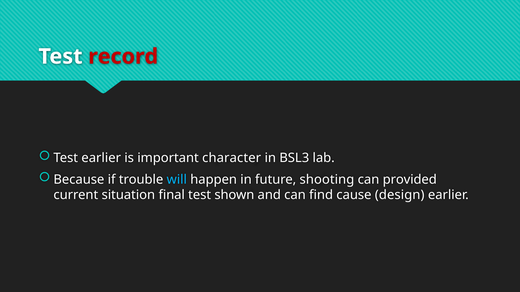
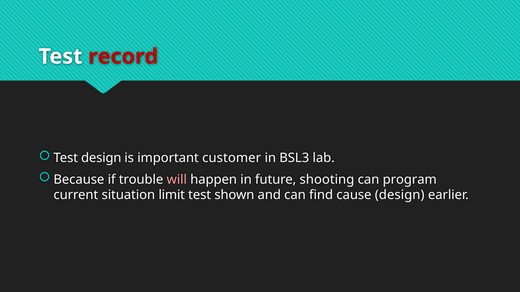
Test earlier: earlier -> design
character: character -> customer
will colour: light blue -> pink
provided: provided -> program
final: final -> limit
